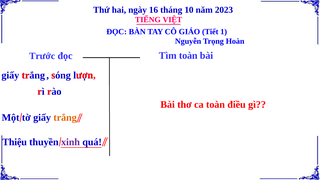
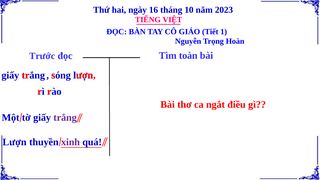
ca toàn: toàn -> ngắt
trắng at (65, 117) colour: orange -> purple
Thiệu at (15, 142): Thiệu -> Lượn
